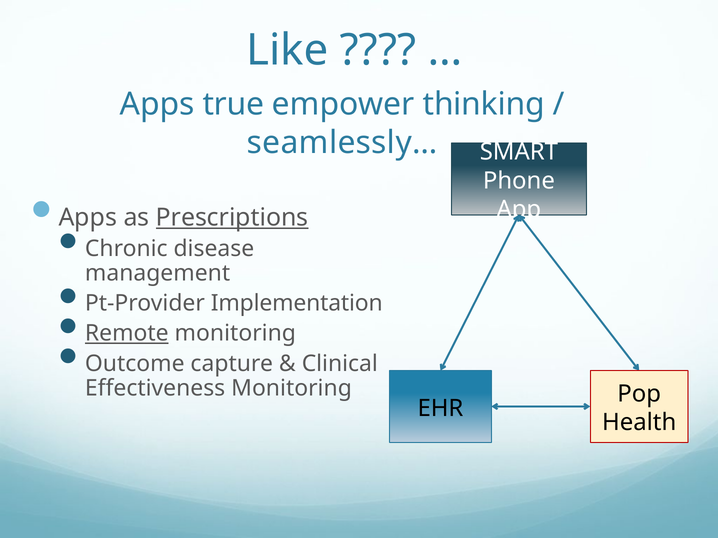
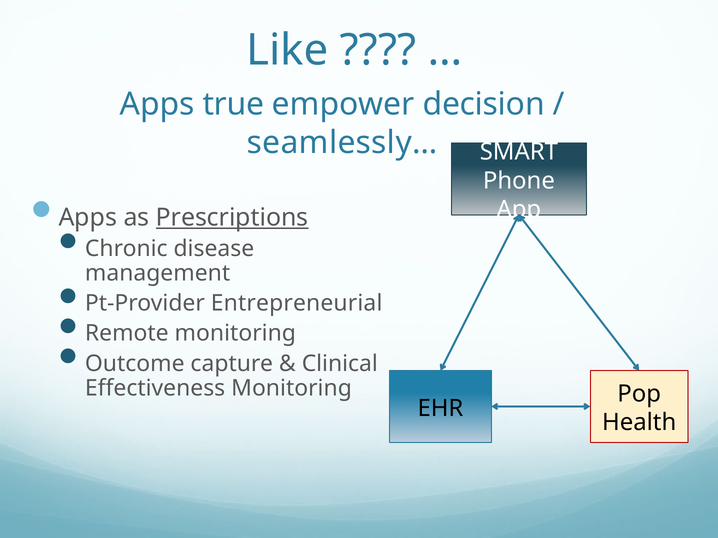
thinking: thinking -> decision
Implementation: Implementation -> Entrepreneurial
Remote underline: present -> none
